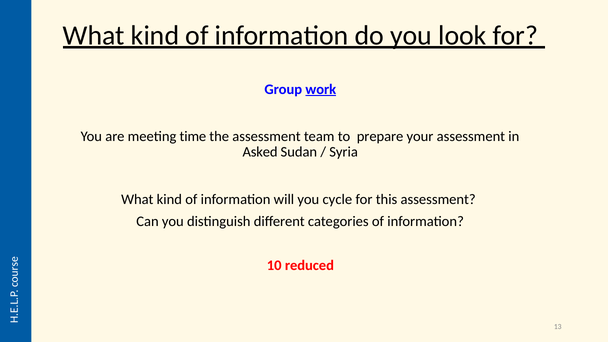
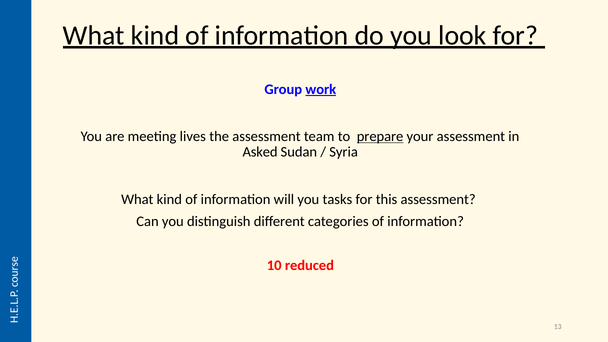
time: time -> lives
prepare underline: none -> present
cycle: cycle -> tasks
